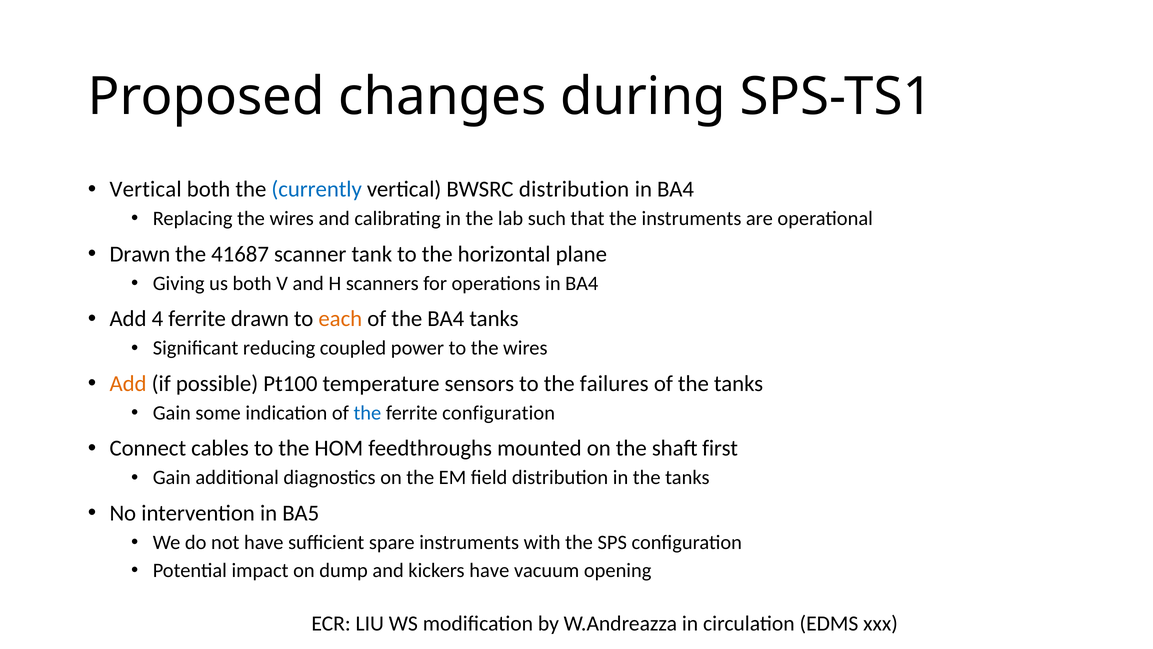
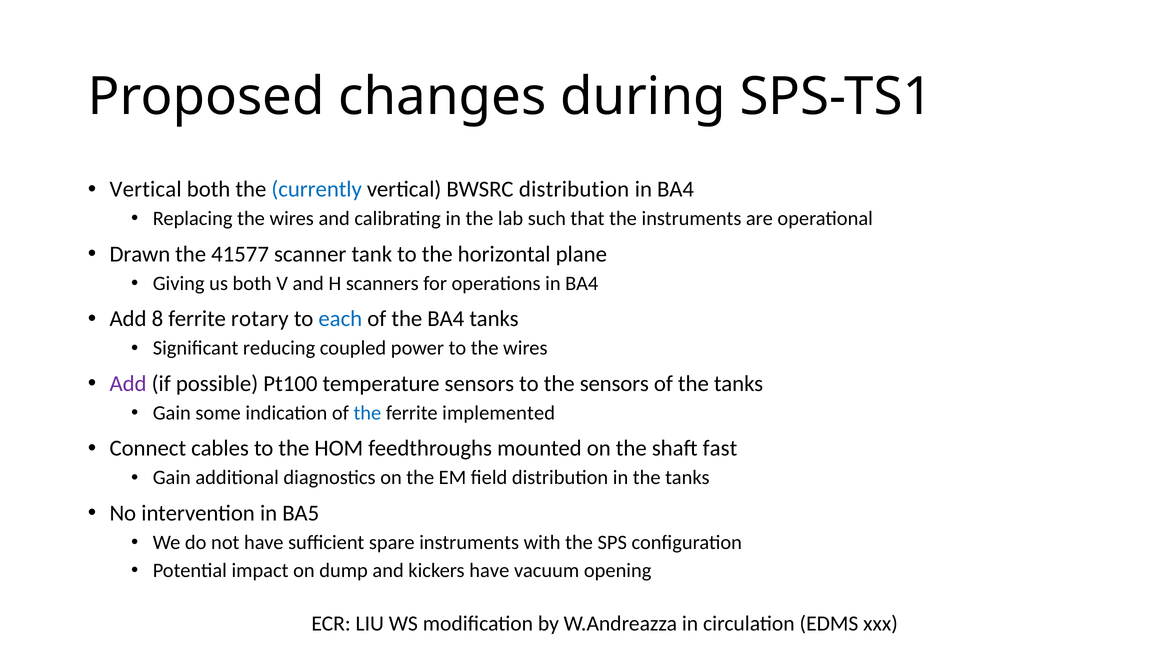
41687: 41687 -> 41577
4: 4 -> 8
ferrite drawn: drawn -> rotary
each colour: orange -> blue
Add at (128, 383) colour: orange -> purple
the failures: failures -> sensors
ferrite configuration: configuration -> implemented
first: first -> fast
